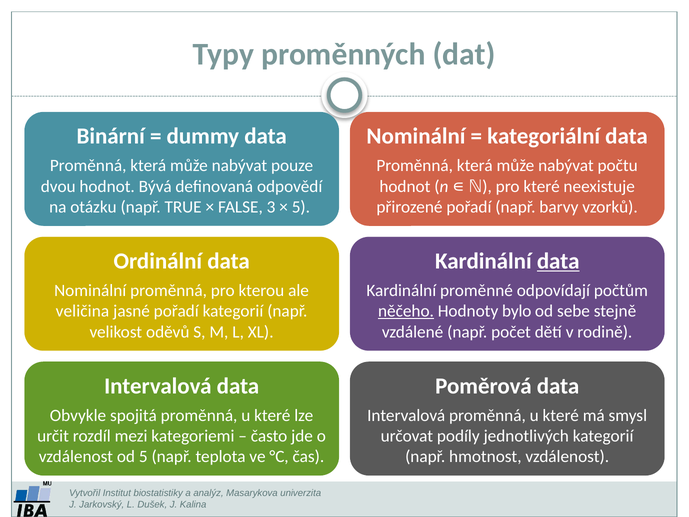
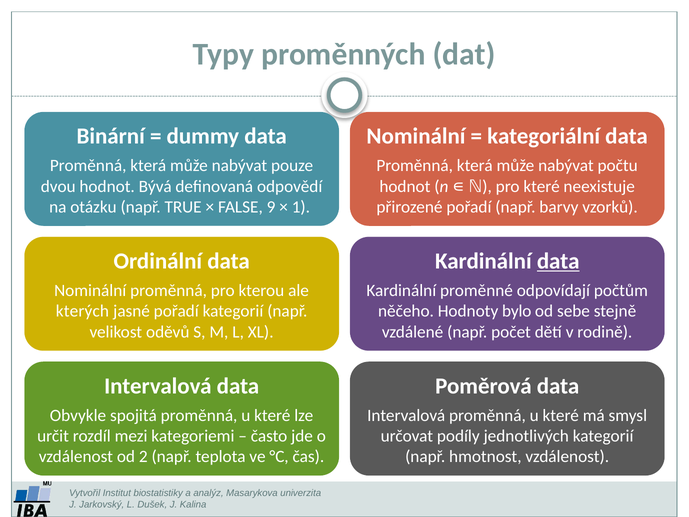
3: 3 -> 9
5 at (301, 207): 5 -> 1
veličina: veličina -> kterých
něčeho underline: present -> none
od 5: 5 -> 2
